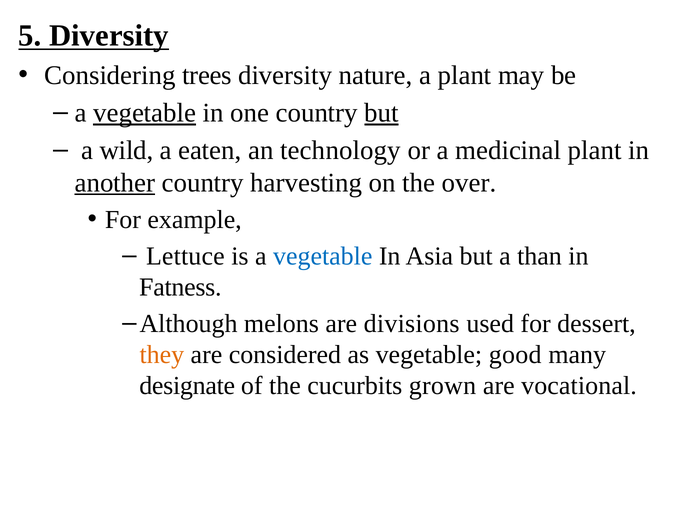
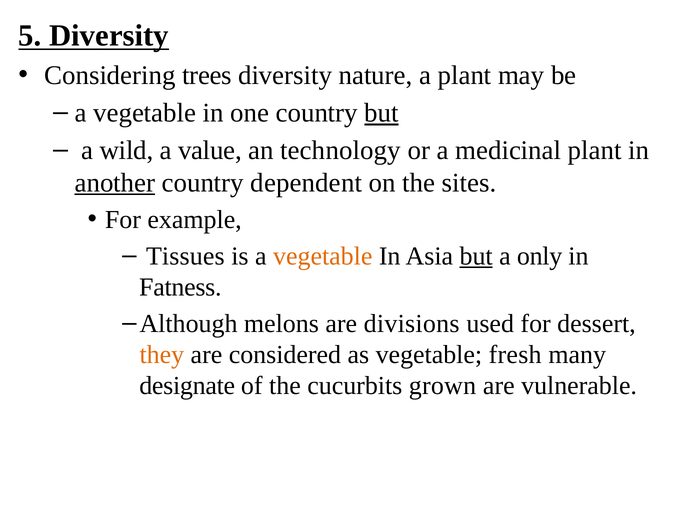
vegetable at (145, 113) underline: present -> none
eaten: eaten -> value
harvesting: harvesting -> dependent
over: over -> sites
Lettuce: Lettuce -> Tissues
vegetable at (323, 256) colour: blue -> orange
but at (476, 256) underline: none -> present
than: than -> only
good: good -> fresh
vocational: vocational -> vulnerable
